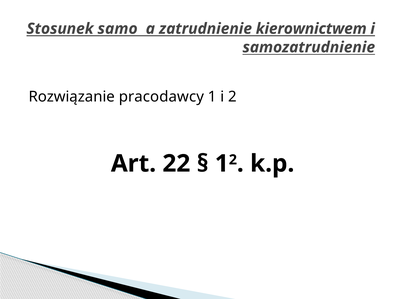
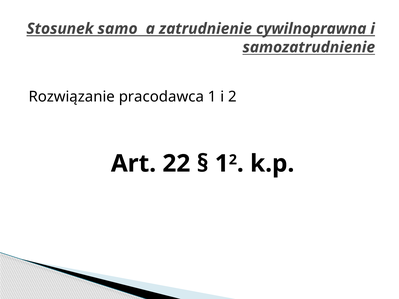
kierownictwem: kierownictwem -> cywilnoprawna
pracodawcy: pracodawcy -> pracodawca
